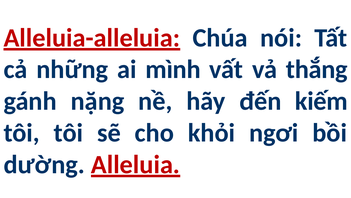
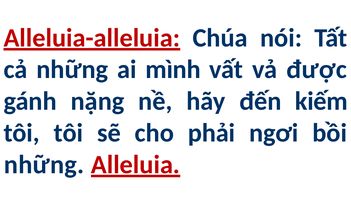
thắng: thắng -> được
khỏi: khỏi -> phải
dường at (44, 164): dường -> những
